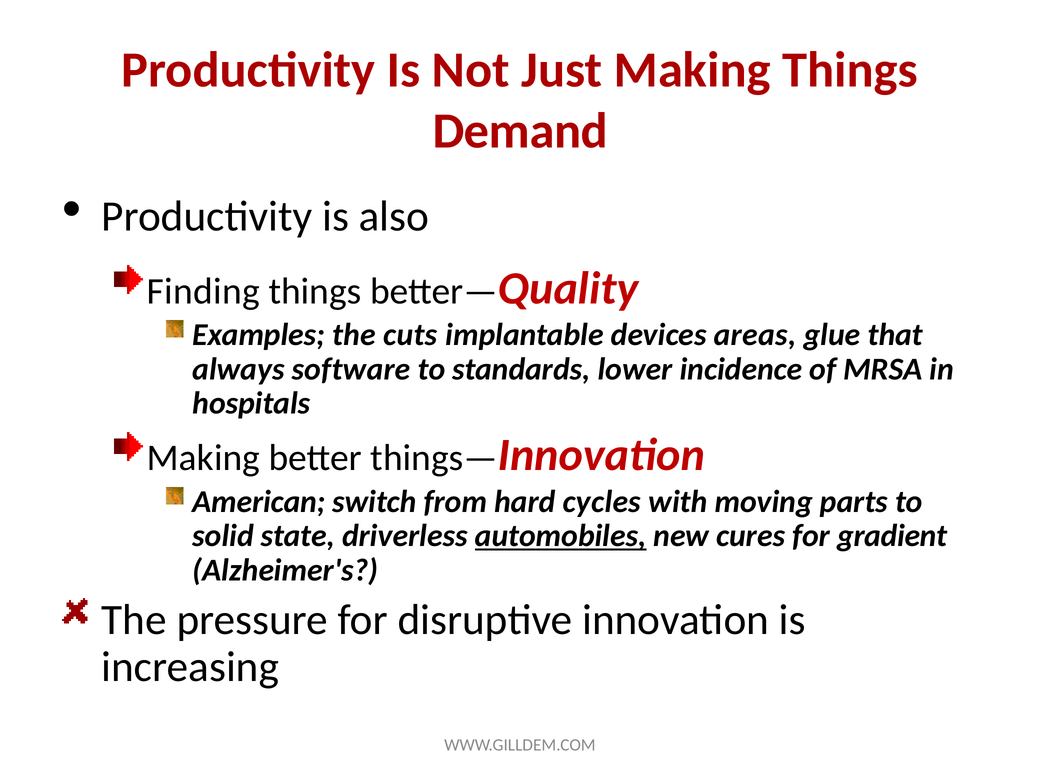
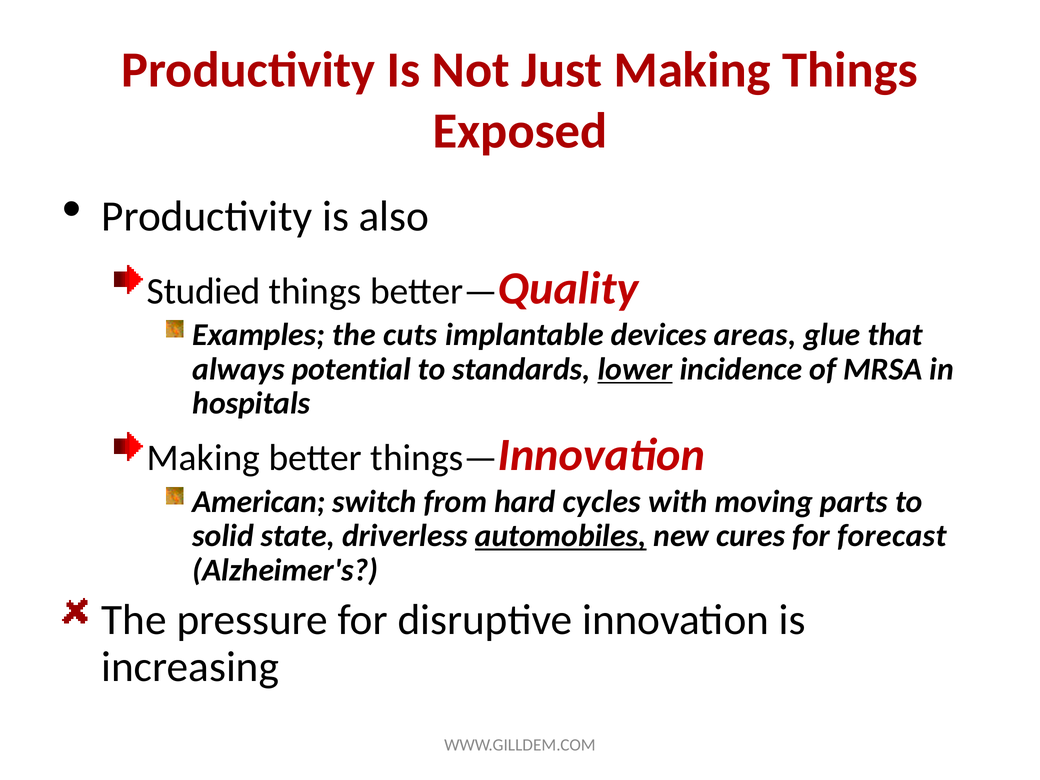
Demand: Demand -> Exposed
Finding: Finding -> Studied
software: software -> potential
lower underline: none -> present
gradient: gradient -> forecast
